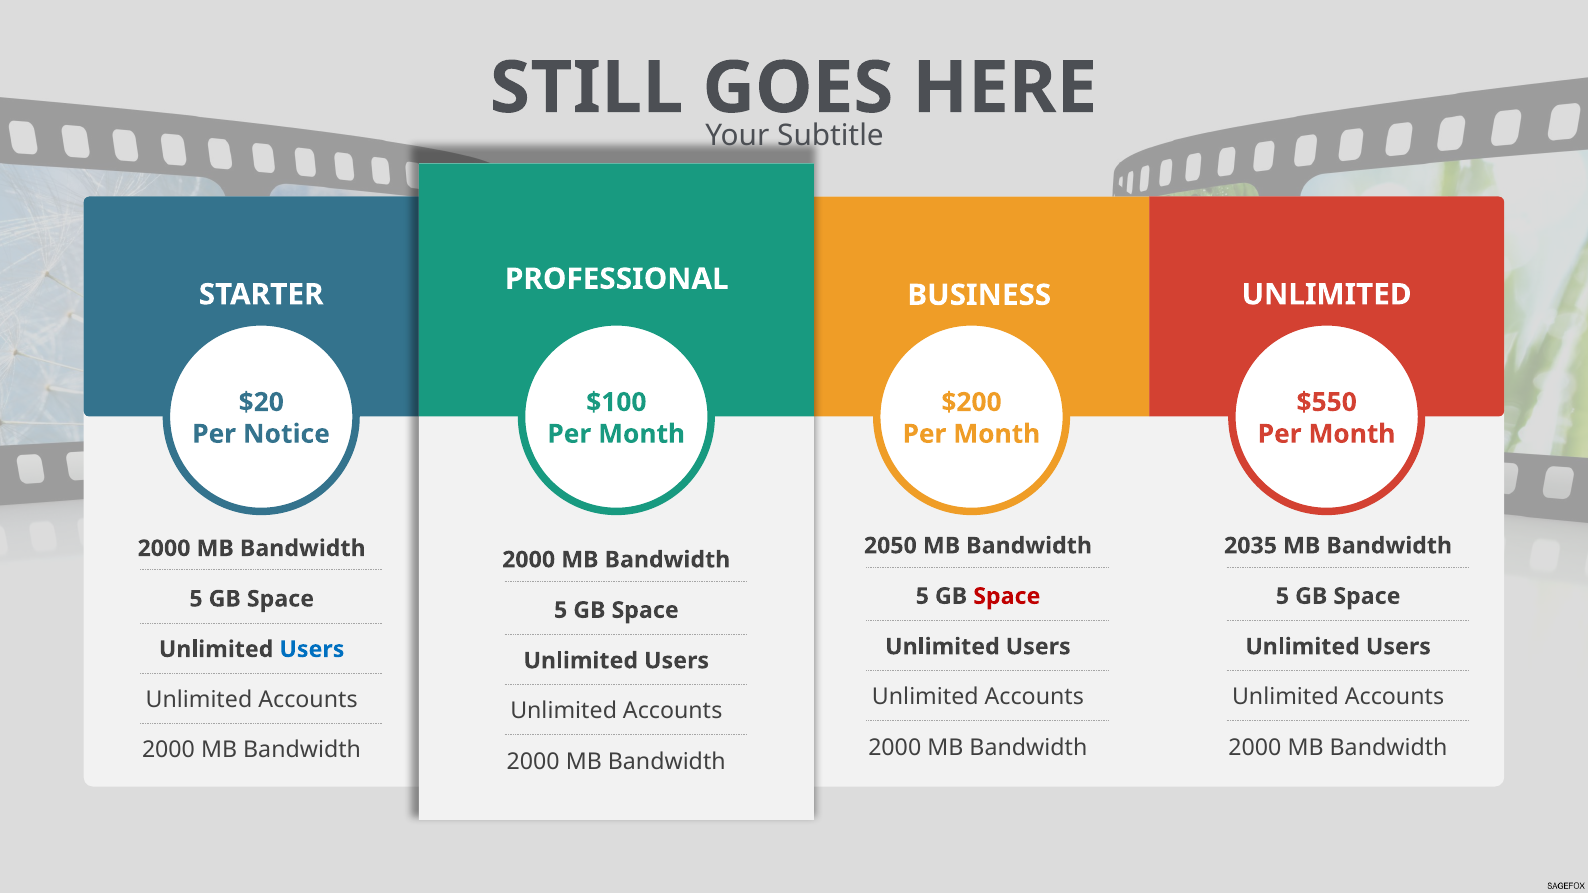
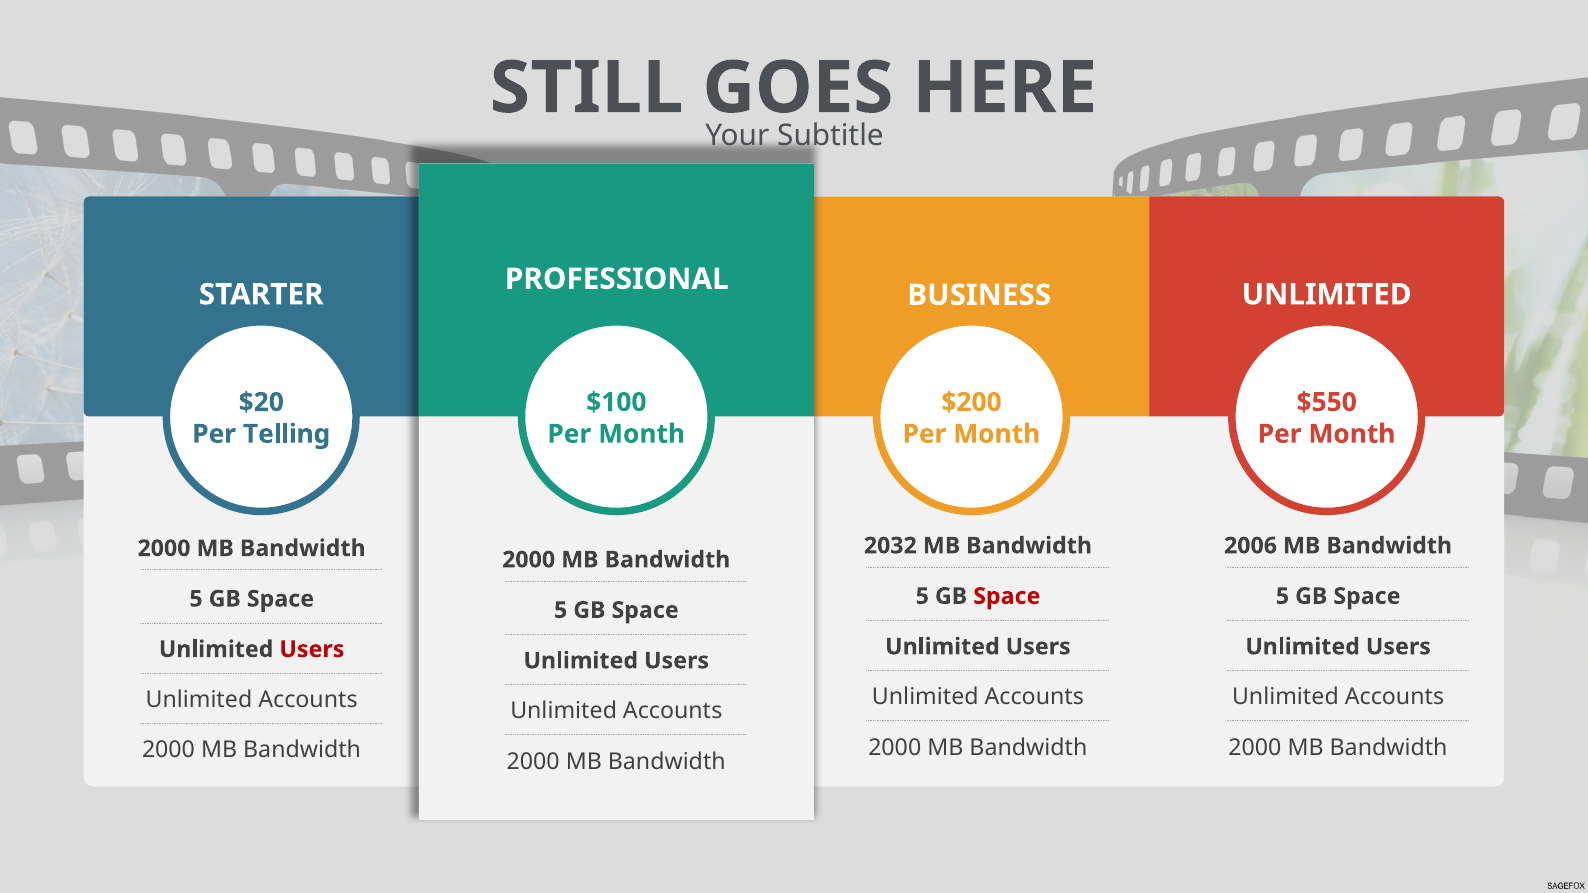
Notice: Notice -> Telling
2050: 2050 -> 2032
2035: 2035 -> 2006
Users at (312, 650) colour: blue -> red
